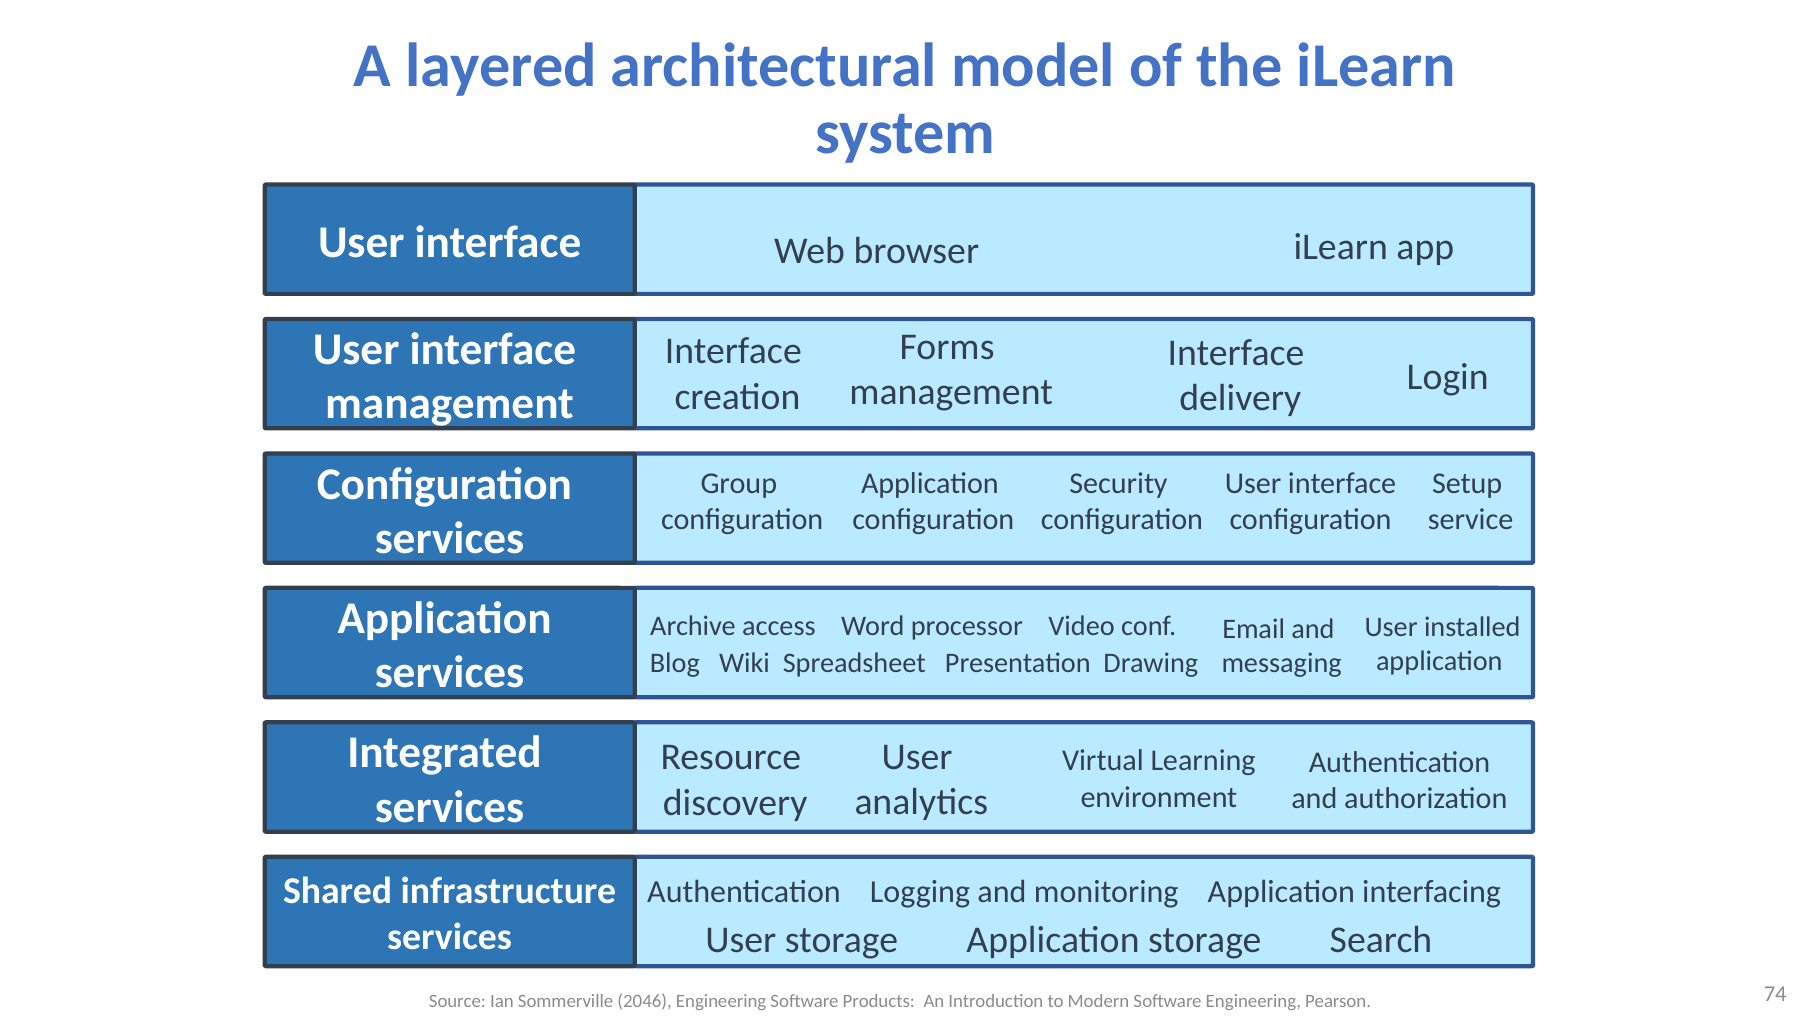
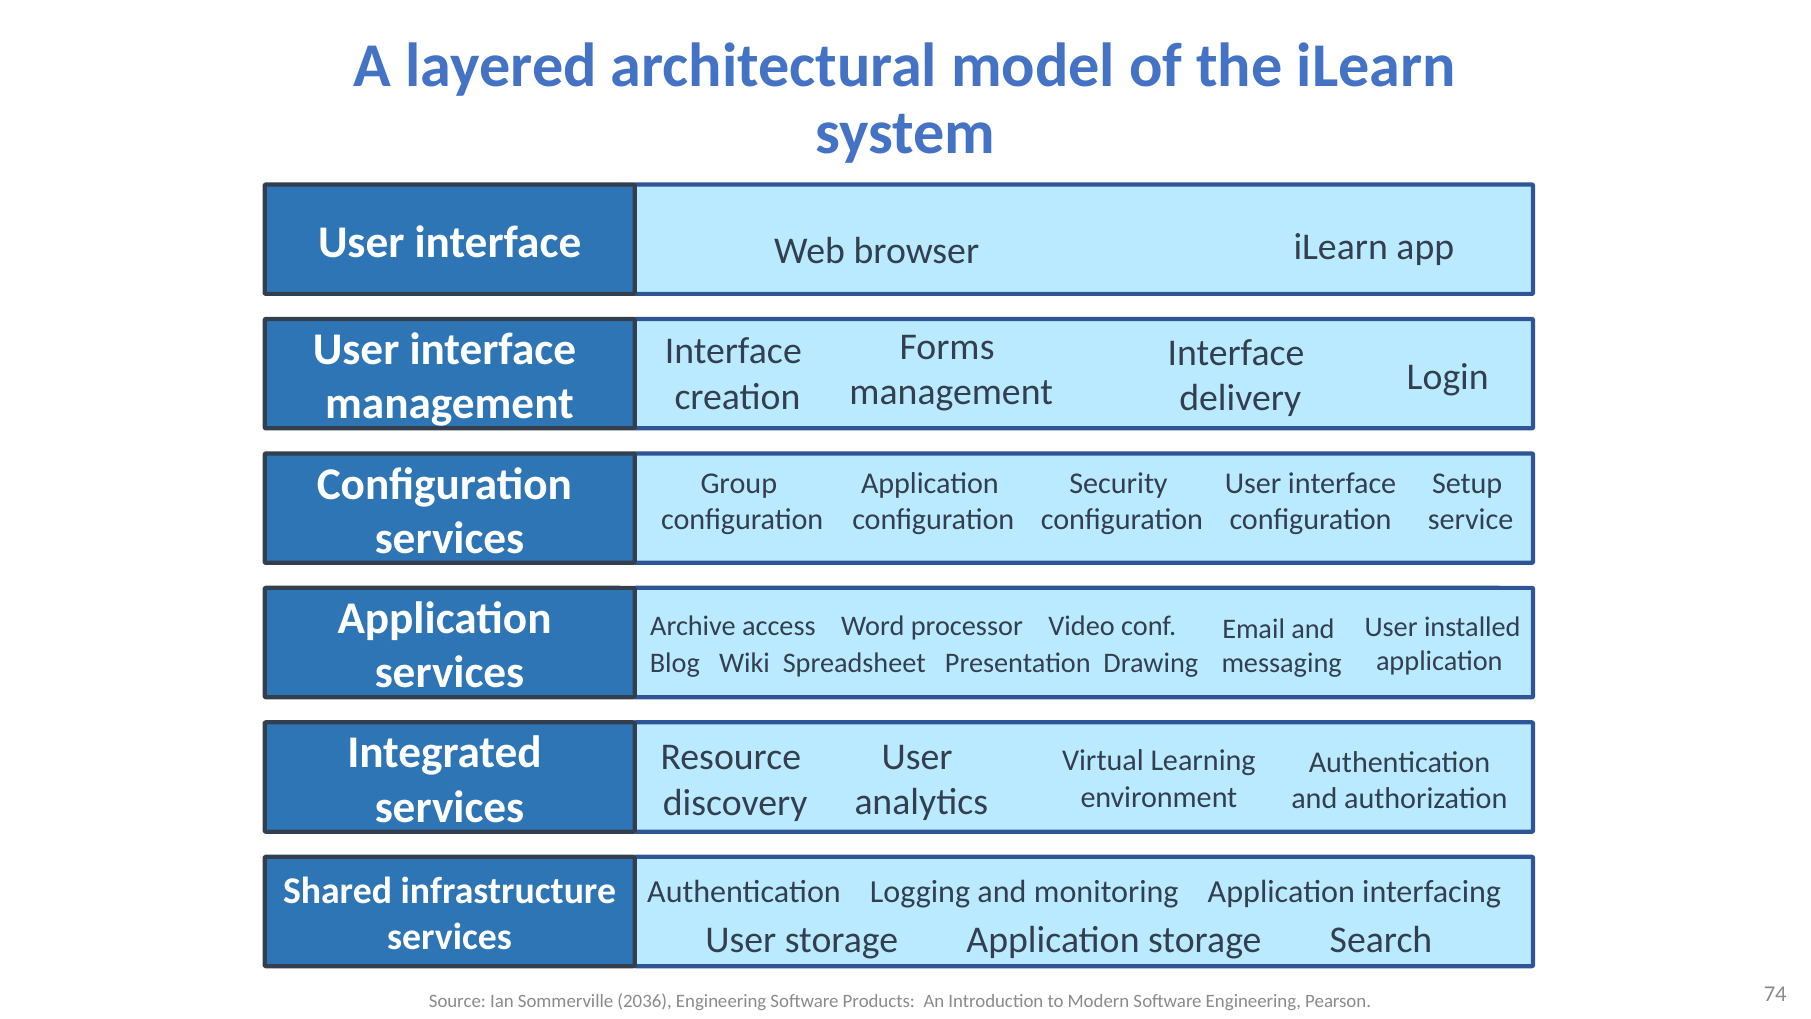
2046: 2046 -> 2036
